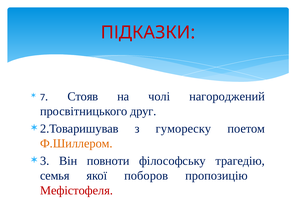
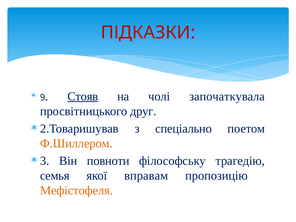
7: 7 -> 9
Стояв underline: none -> present
нагороджений: нагороджений -> започаткувала
гумореску: гумореску -> спеціально
поборов: поборов -> вправам
Мефістофеля colour: red -> orange
